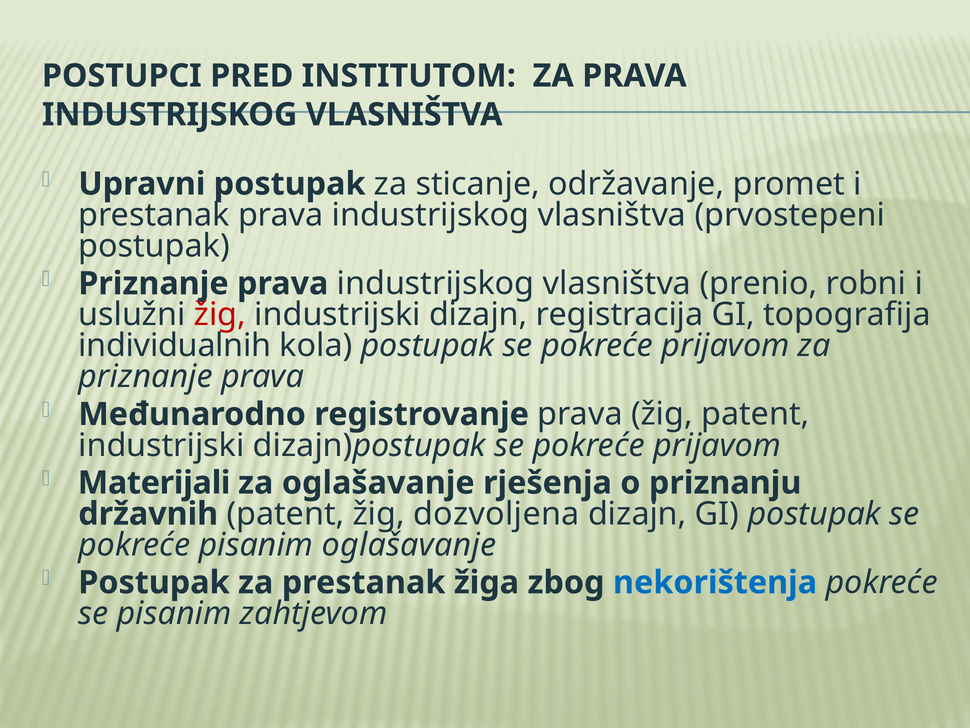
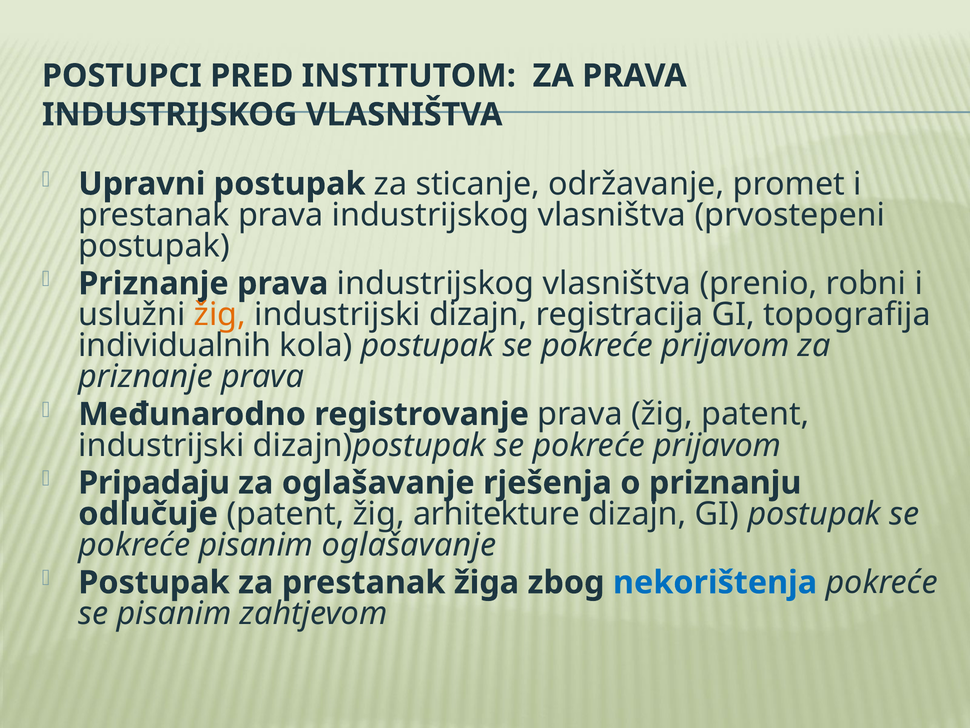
žig at (220, 314) colour: red -> orange
Materijali: Materijali -> Pripadaju
državnih: državnih -> odlučuje
dozvoljena: dozvoljena -> arhitekture
